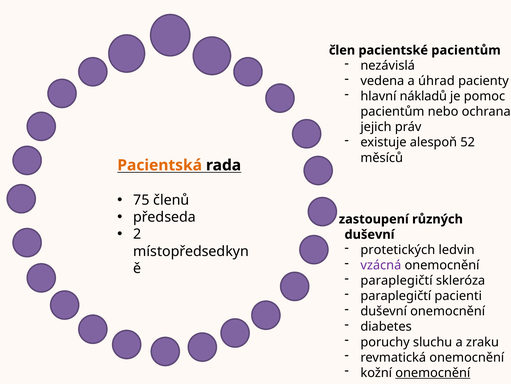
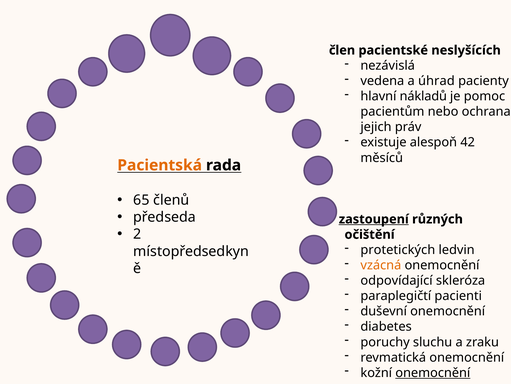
pacientské pacientům: pacientům -> neslyšících
52: 52 -> 42
75: 75 -> 65
zastoupení underline: none -> present
duševní at (370, 234): duševní -> očištění
vzácná colour: purple -> orange
paraplegičtí at (397, 280): paraplegičtí -> odpovídající
